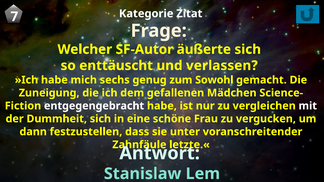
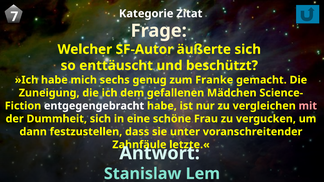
verlassen: verlassen -> beschützt
Sowohl: Sowohl -> Franke
mit colour: white -> pink
